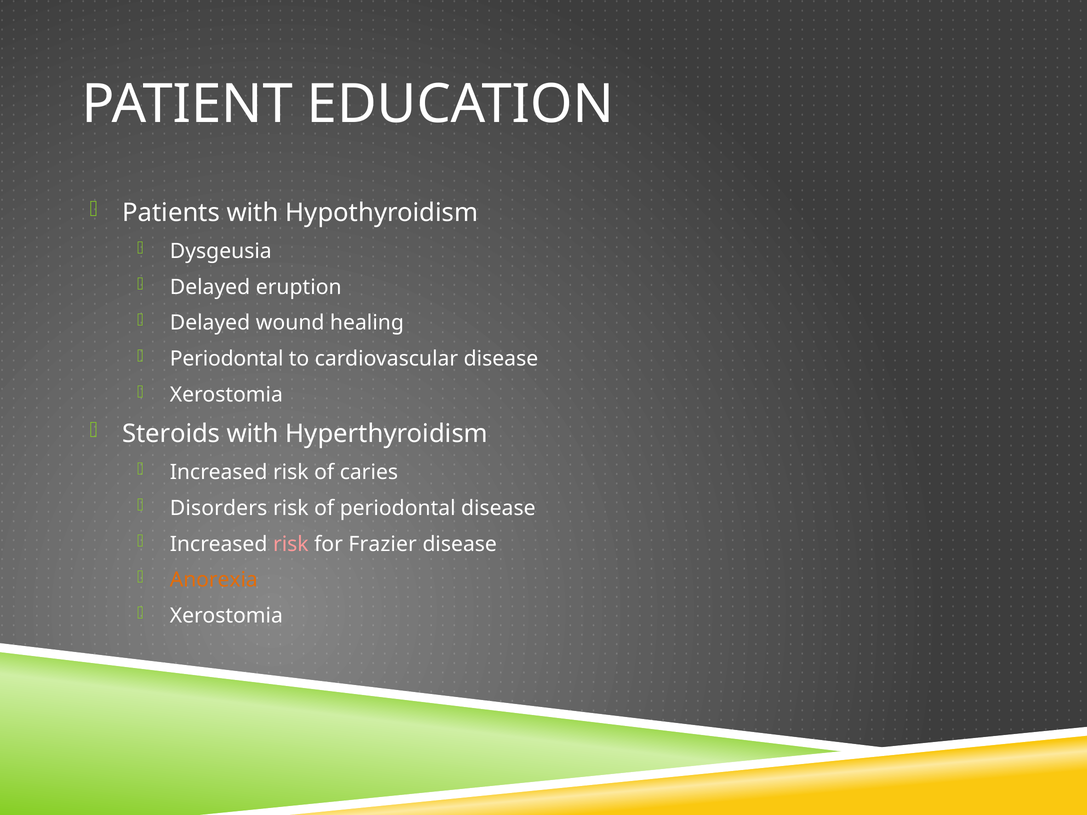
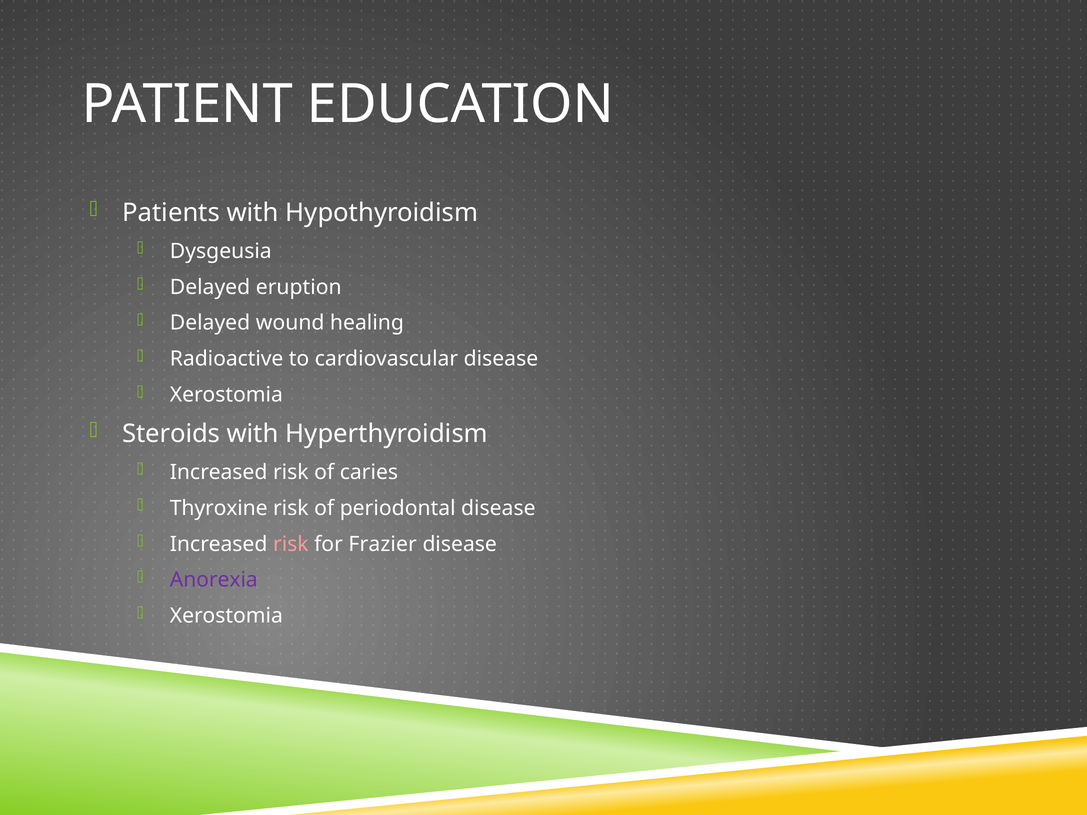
Periodontal at (227, 359): Periodontal -> Radioactive
Disorders: Disorders -> Thyroxine
Anorexia colour: orange -> purple
